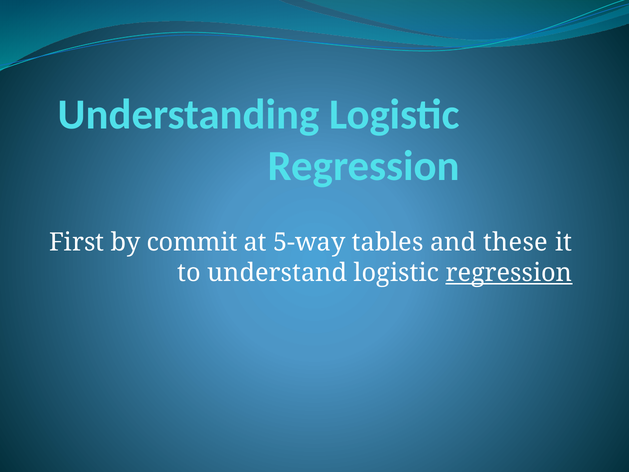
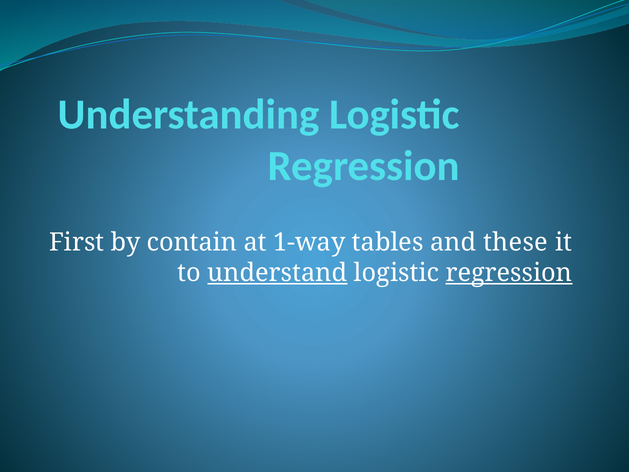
commit: commit -> contain
5-way: 5-way -> 1-way
understand underline: none -> present
